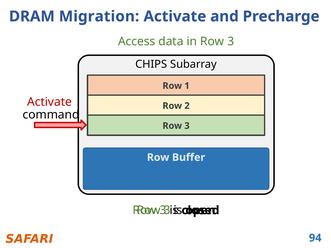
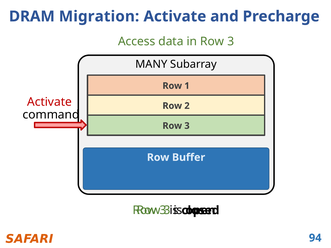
CHIPS: CHIPS -> MANY
